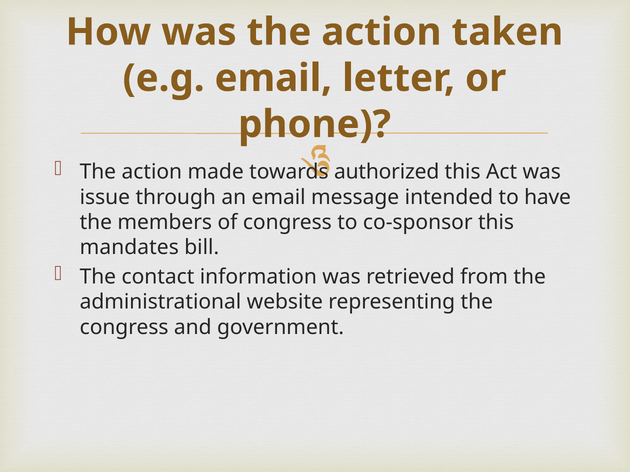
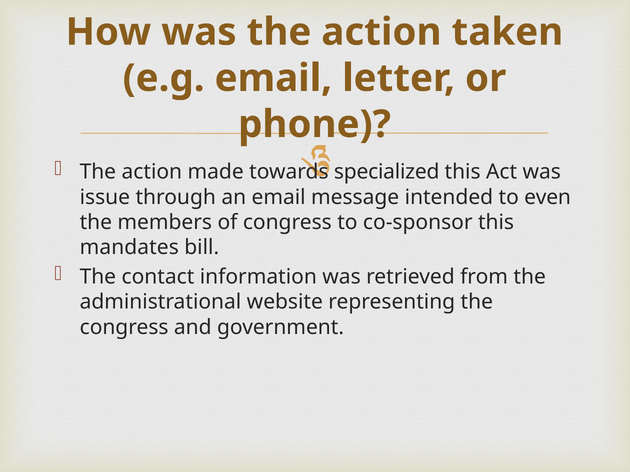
authorized: authorized -> specialized
have: have -> even
